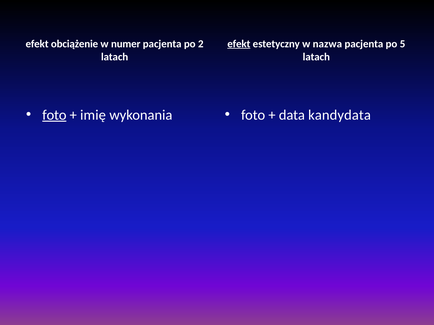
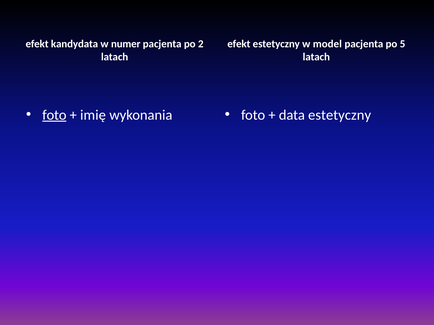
obciążenie: obciążenie -> kandydata
efekt at (239, 44) underline: present -> none
nazwa: nazwa -> model
data kandydata: kandydata -> estetyczny
